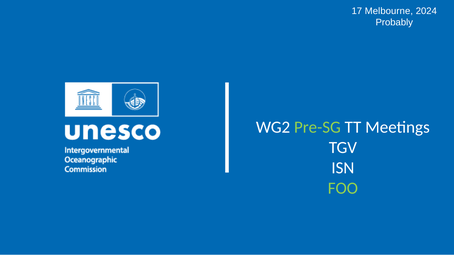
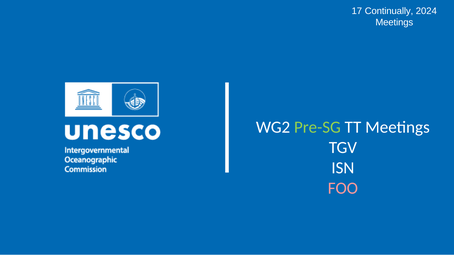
Melbourne: Melbourne -> Continually
Probably at (394, 22): Probably -> Meetings
FOO colour: light green -> pink
